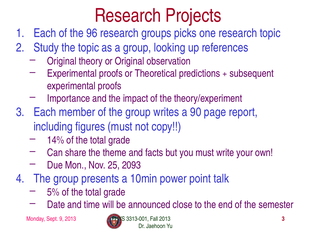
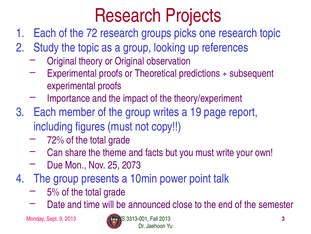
96: 96 -> 72
90: 90 -> 19
14%: 14% -> 72%
2093: 2093 -> 2073
